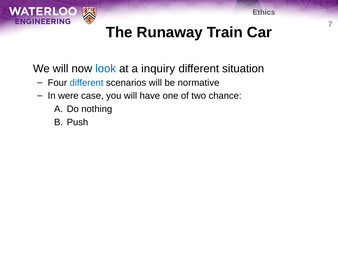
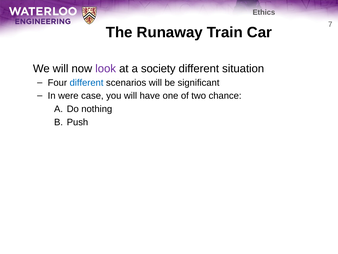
look colour: blue -> purple
inquiry: inquiry -> society
normative: normative -> significant
